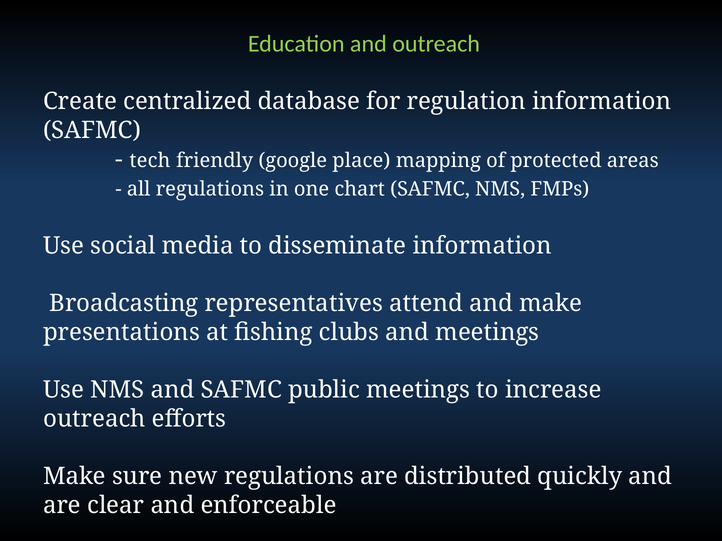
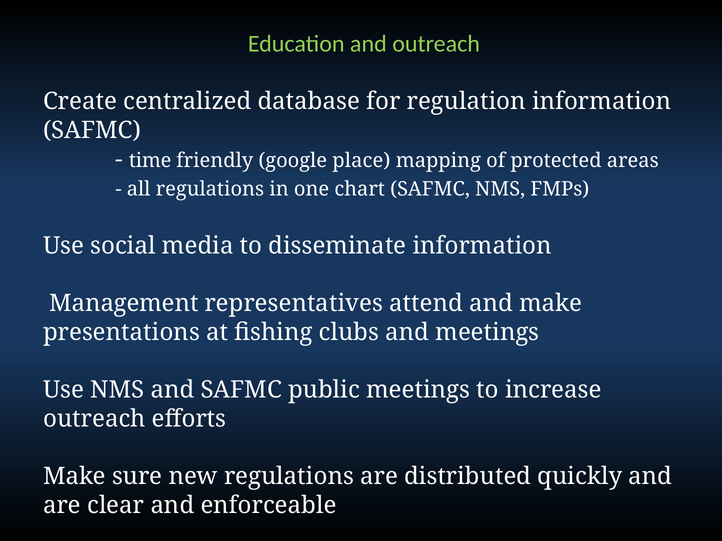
tech: tech -> time
Broadcasting: Broadcasting -> Management
